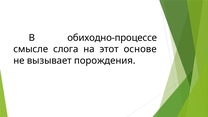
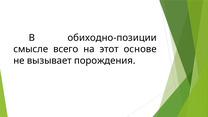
обиходно-процессе: обиходно-процессе -> обиходно-позиции
слога: слога -> всего
